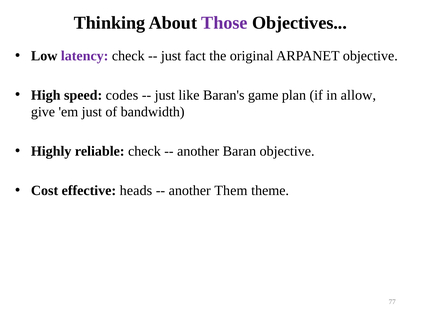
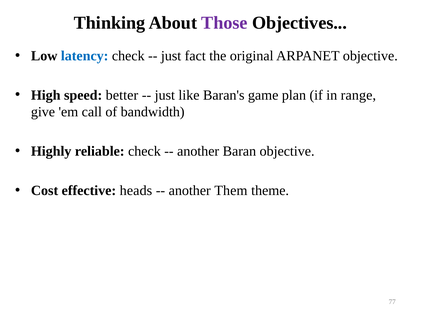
latency colour: purple -> blue
codes: codes -> better
allow: allow -> range
em just: just -> call
